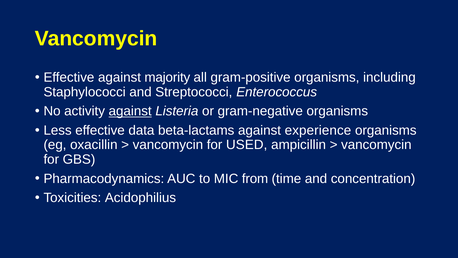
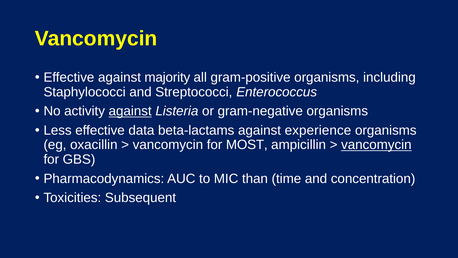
USED: USED -> MOST
vancomycin at (376, 145) underline: none -> present
from: from -> than
Acidophilius: Acidophilius -> Subsequent
